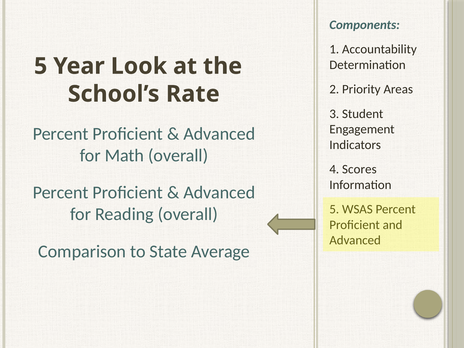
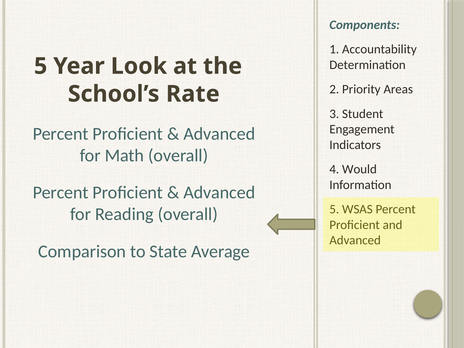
Scores: Scores -> Would
